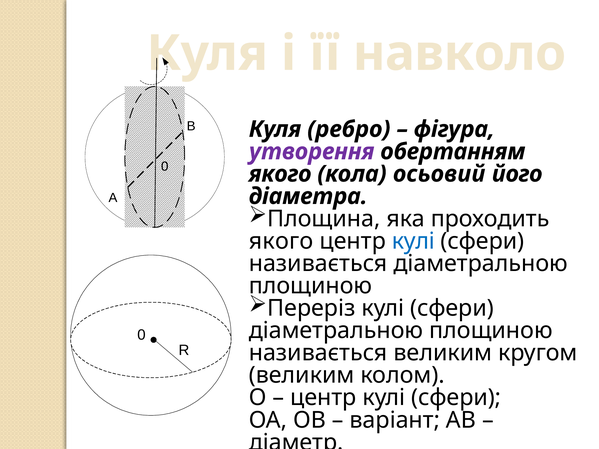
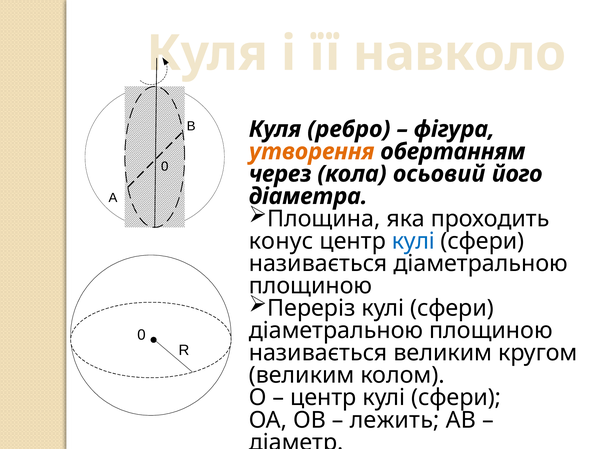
утворення colour: purple -> orange
якого at (280, 174): якого -> через
якого at (281, 241): якого -> конус
варіант: варіант -> лежить
